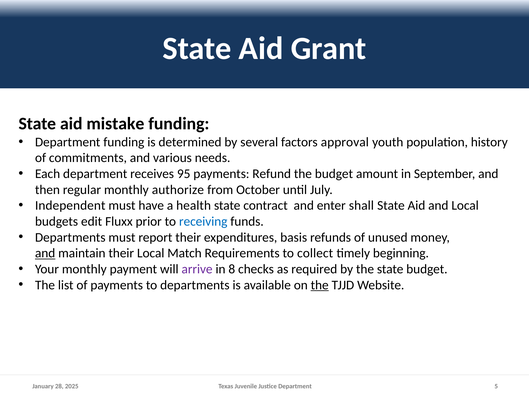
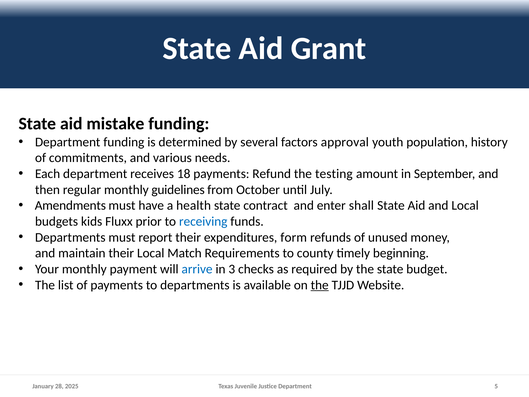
95: 95 -> 18
the budget: budget -> testing
authorize: authorize -> guidelines
Independent: Independent -> Amendments
edit: edit -> kids
basis: basis -> form
and at (45, 253) underline: present -> none
collect: collect -> county
arrive colour: purple -> blue
8: 8 -> 3
